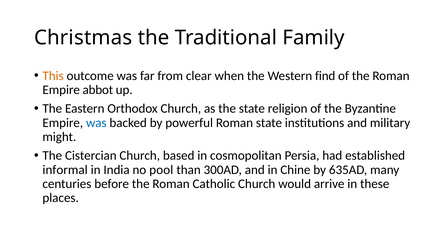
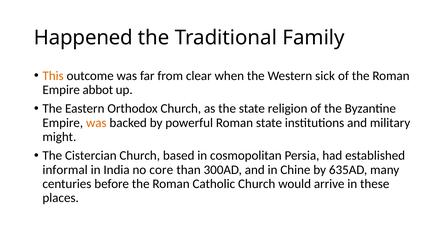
Christmas: Christmas -> Happened
find: find -> sick
was at (96, 122) colour: blue -> orange
pool: pool -> core
